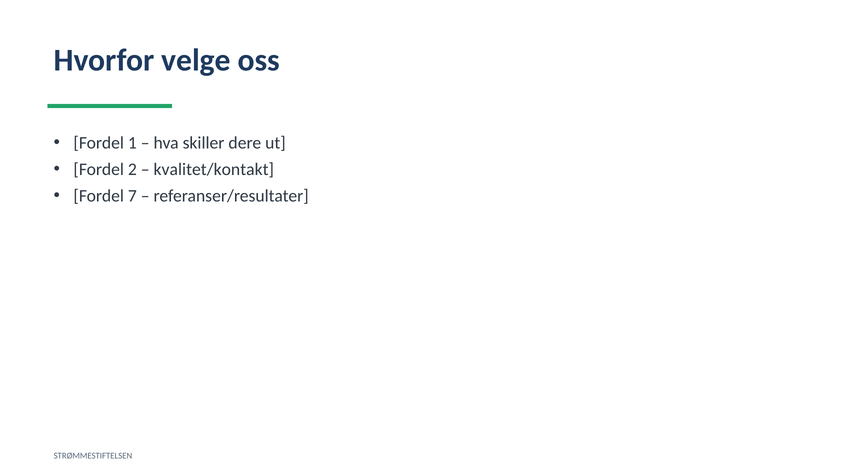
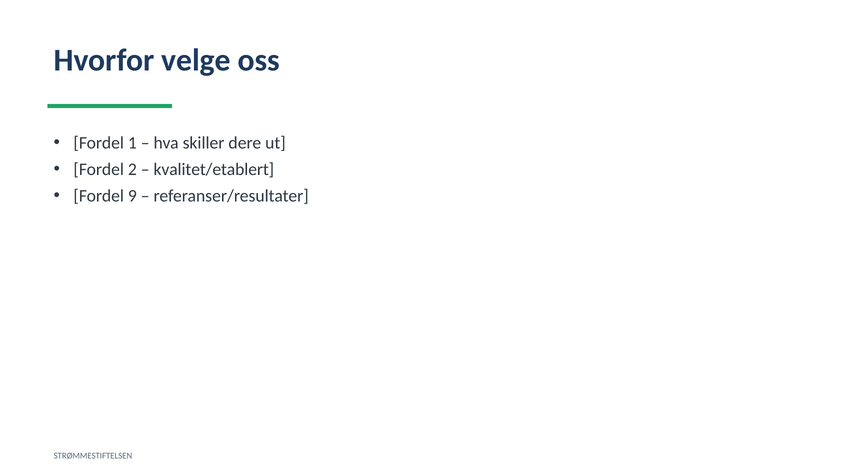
kvalitet/kontakt: kvalitet/kontakt -> kvalitet/etablert
7: 7 -> 9
